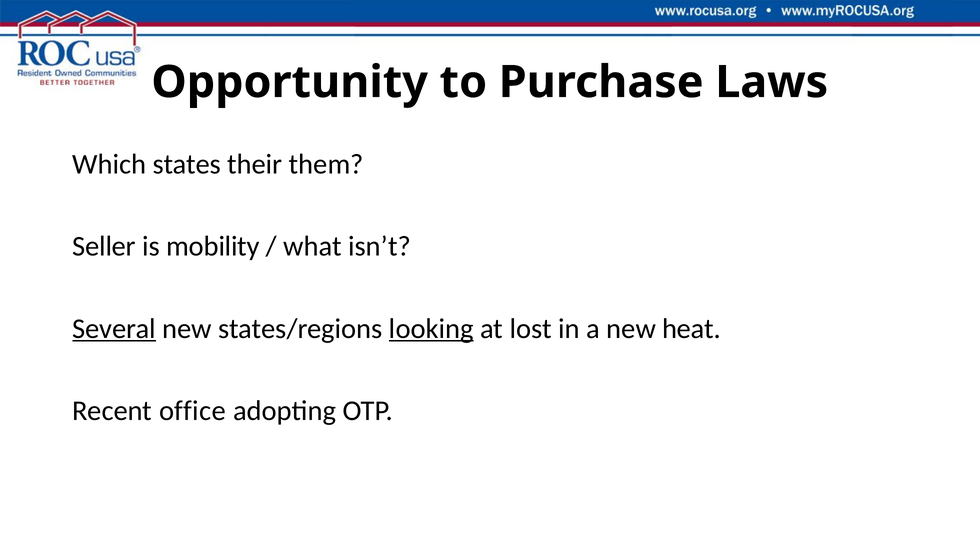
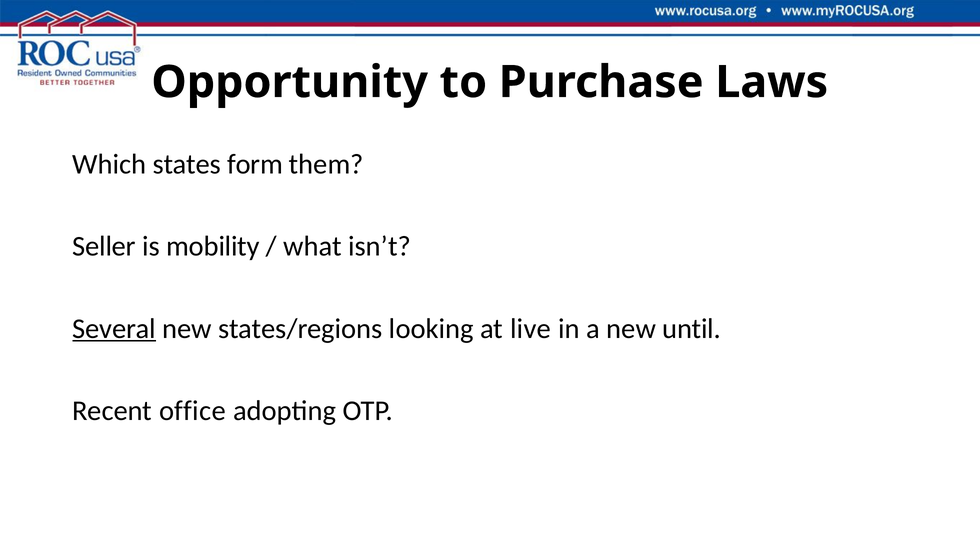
their: their -> form
looking underline: present -> none
lost: lost -> live
heat: heat -> until
